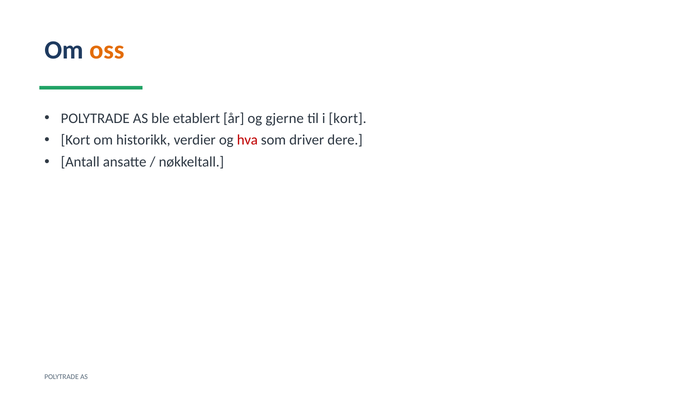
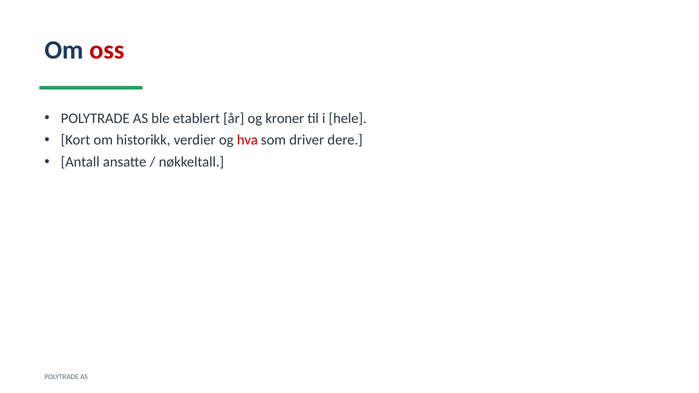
oss colour: orange -> red
gjerne: gjerne -> kroner
i kort: kort -> hele
